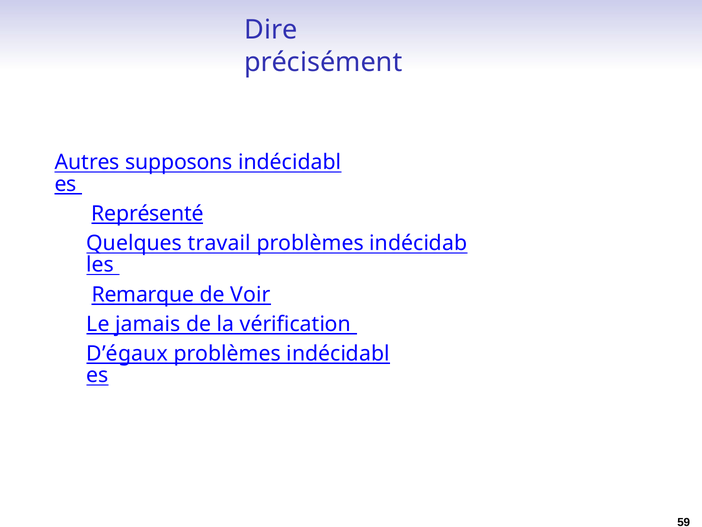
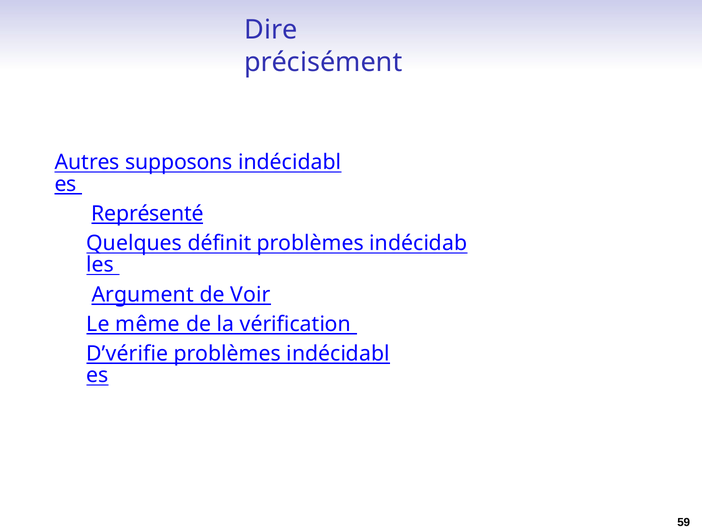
travail: travail -> définit
Remarque: Remarque -> Argument
jamais: jamais -> même
D’égaux: D’égaux -> D’vérifie
